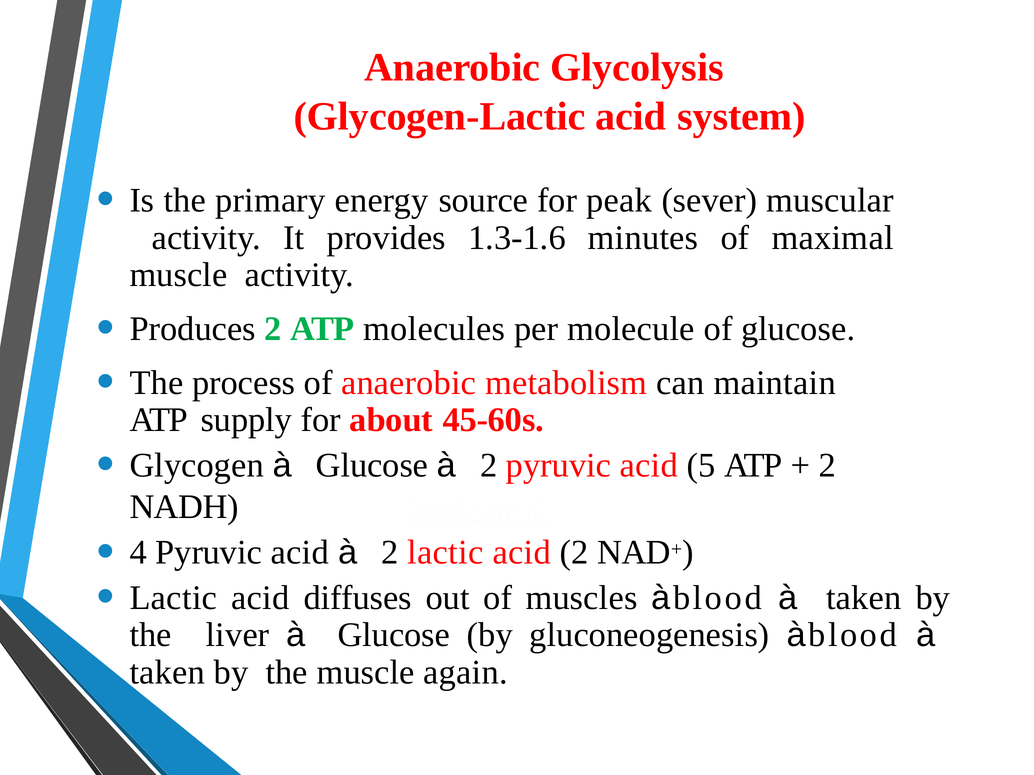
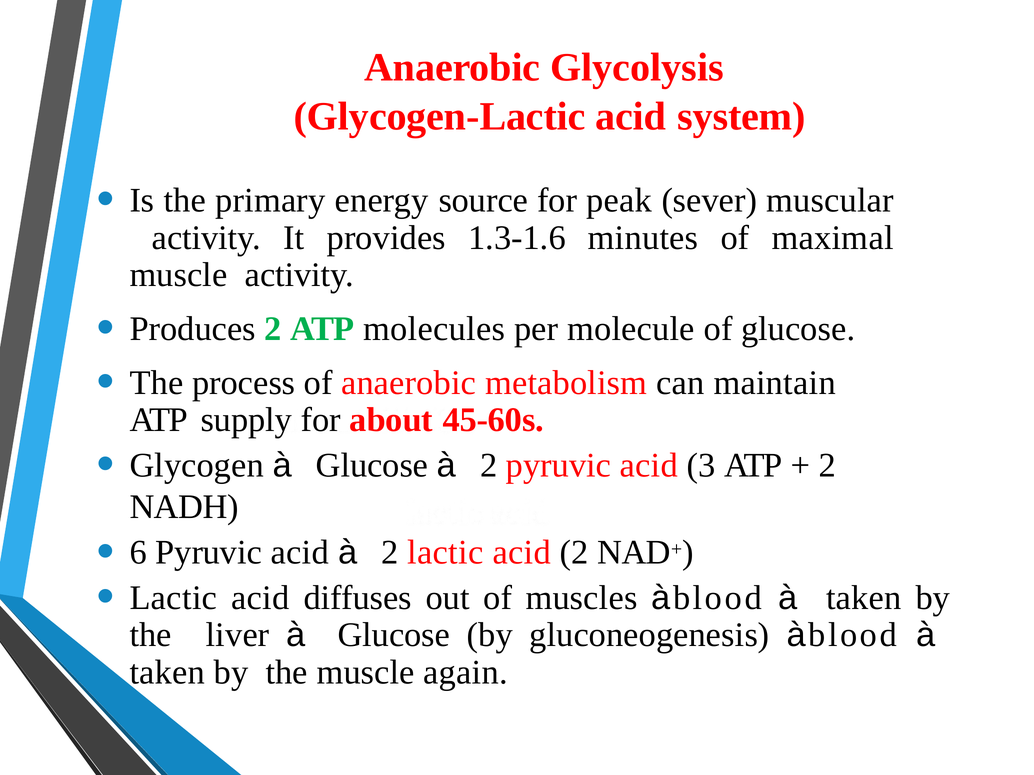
5: 5 -> 3
4: 4 -> 6
